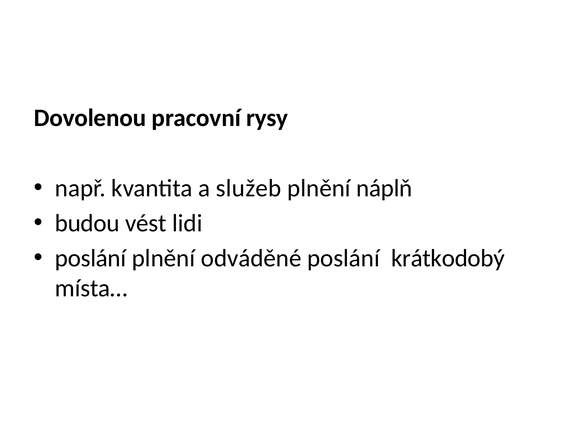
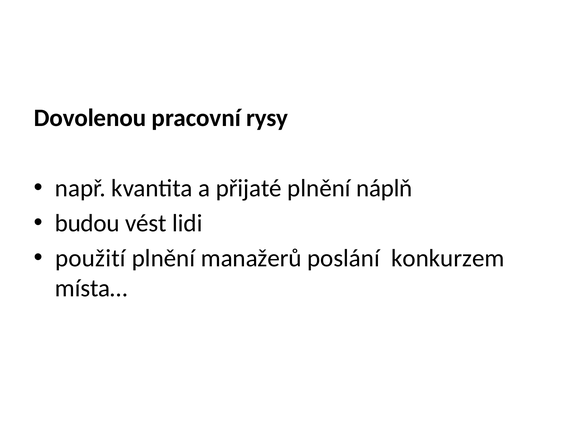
služeb: služeb -> přijaté
poslání at (91, 258): poslání -> použití
odváděné: odváděné -> manažerů
krátkodobý: krátkodobý -> konkurzem
